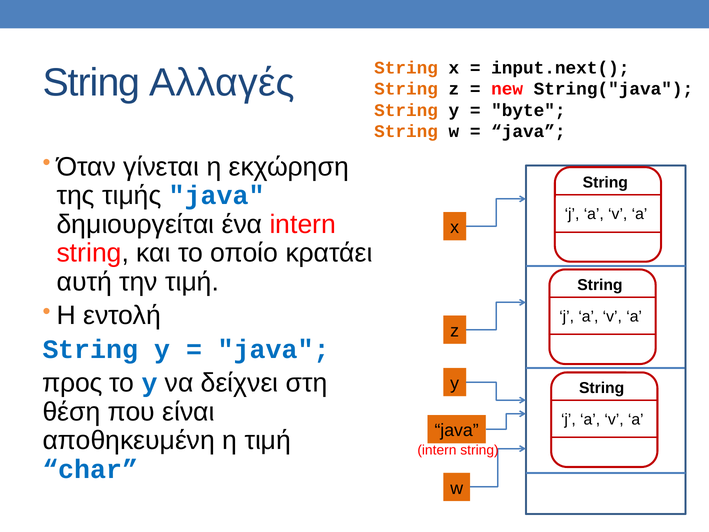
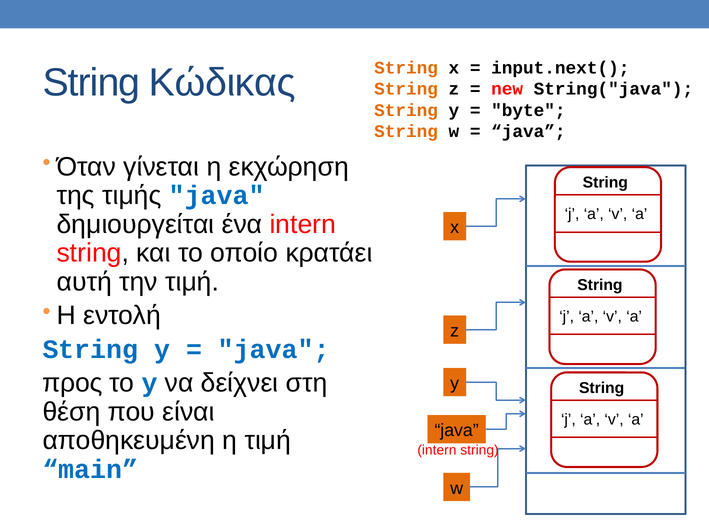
Αλλαγές: Αλλαγές -> Κώδικας
char: char -> main
